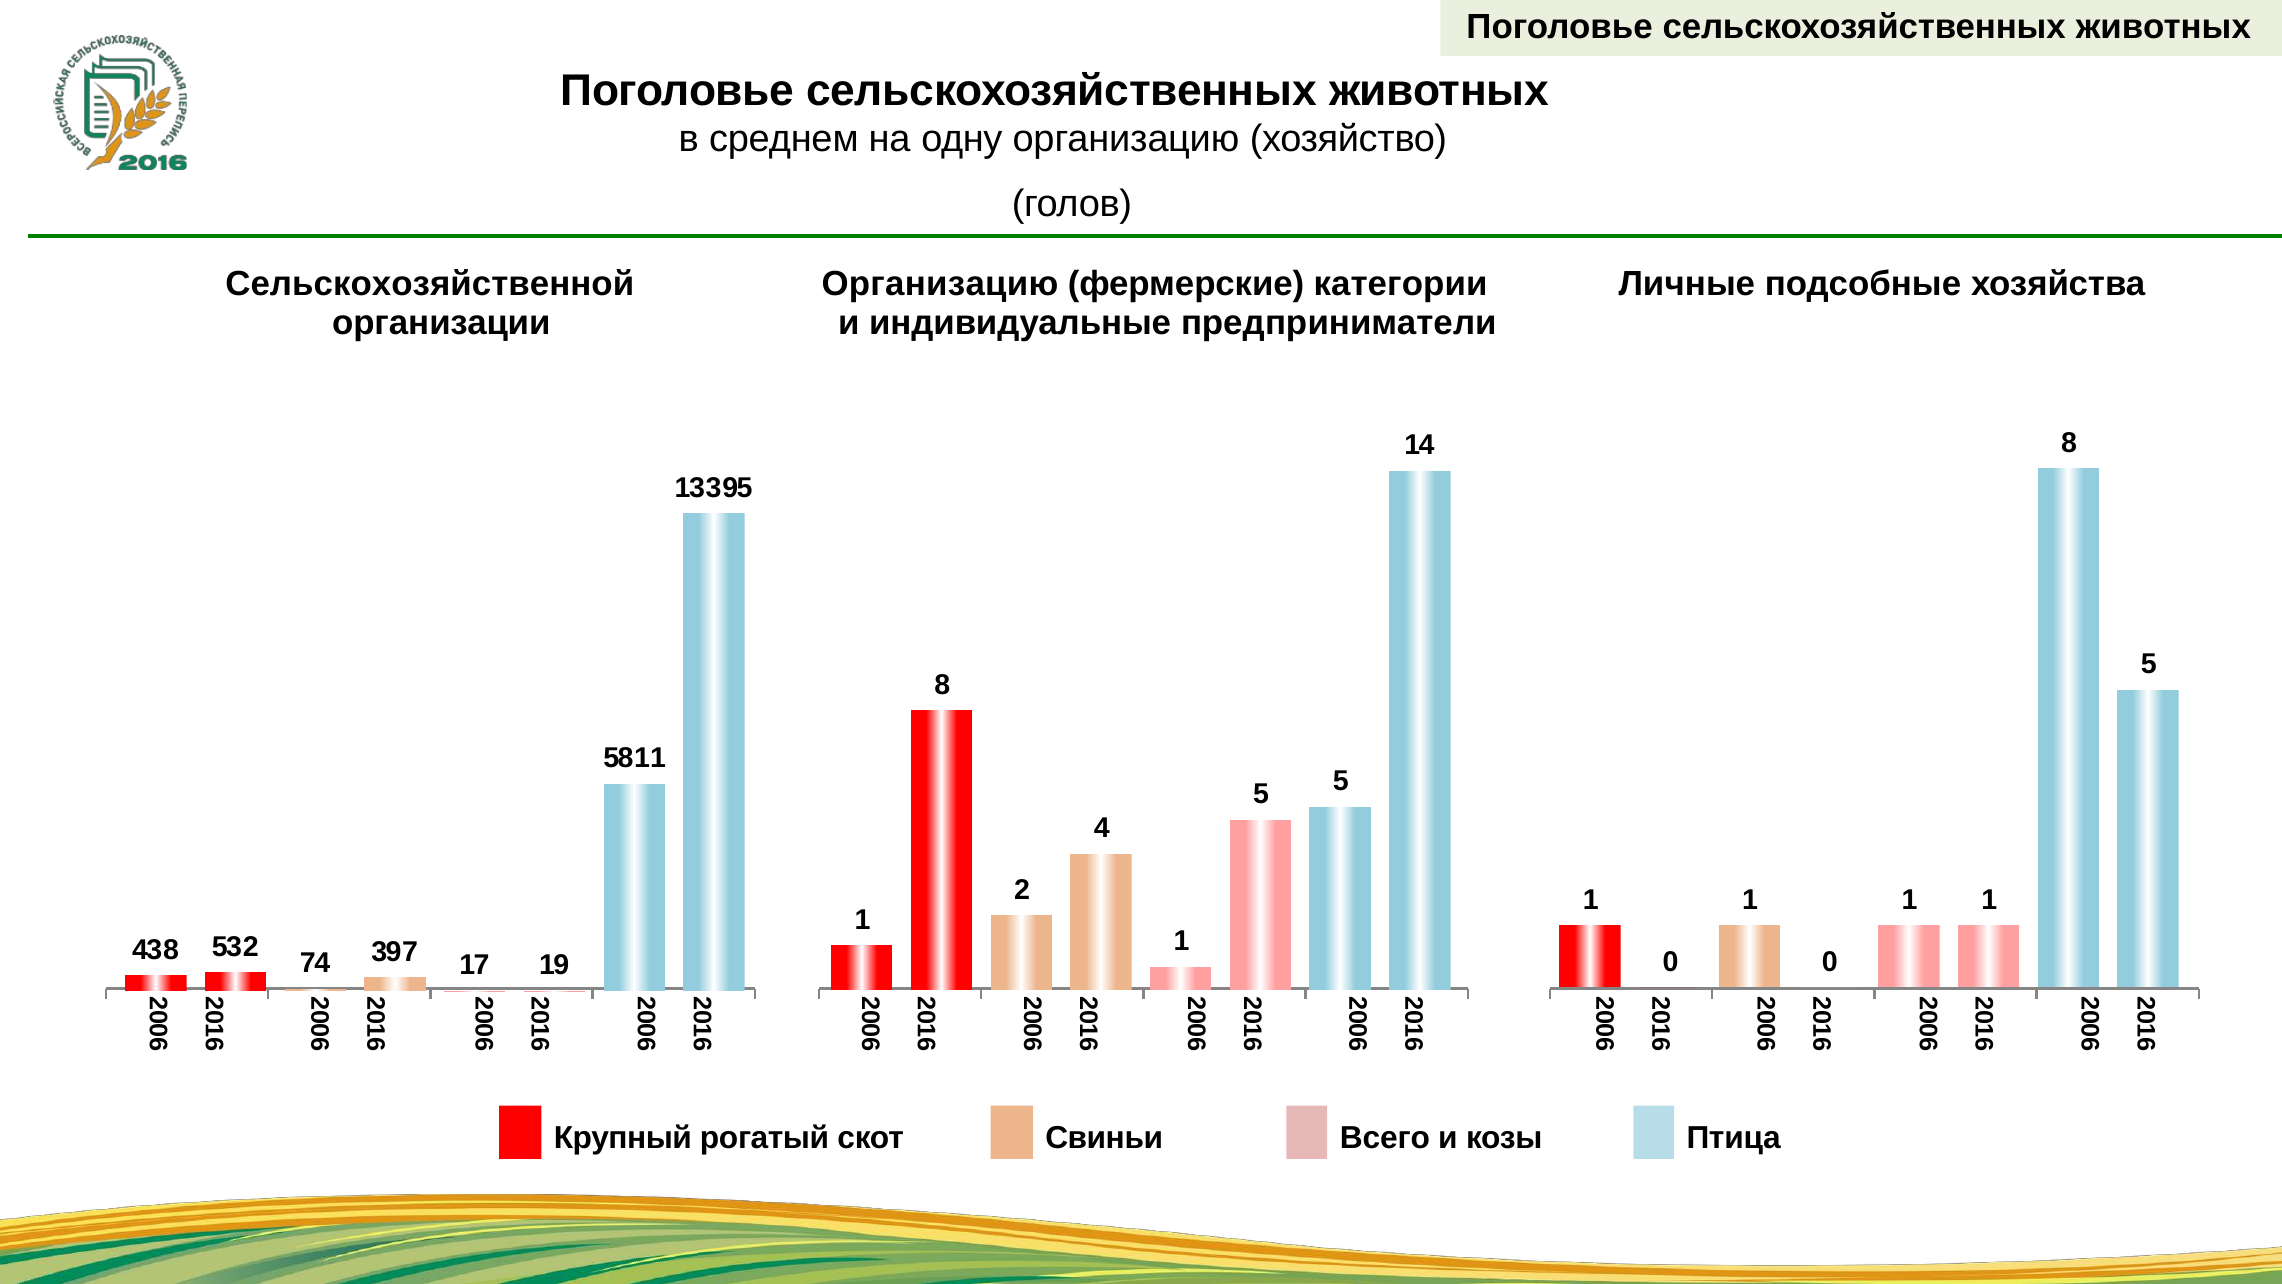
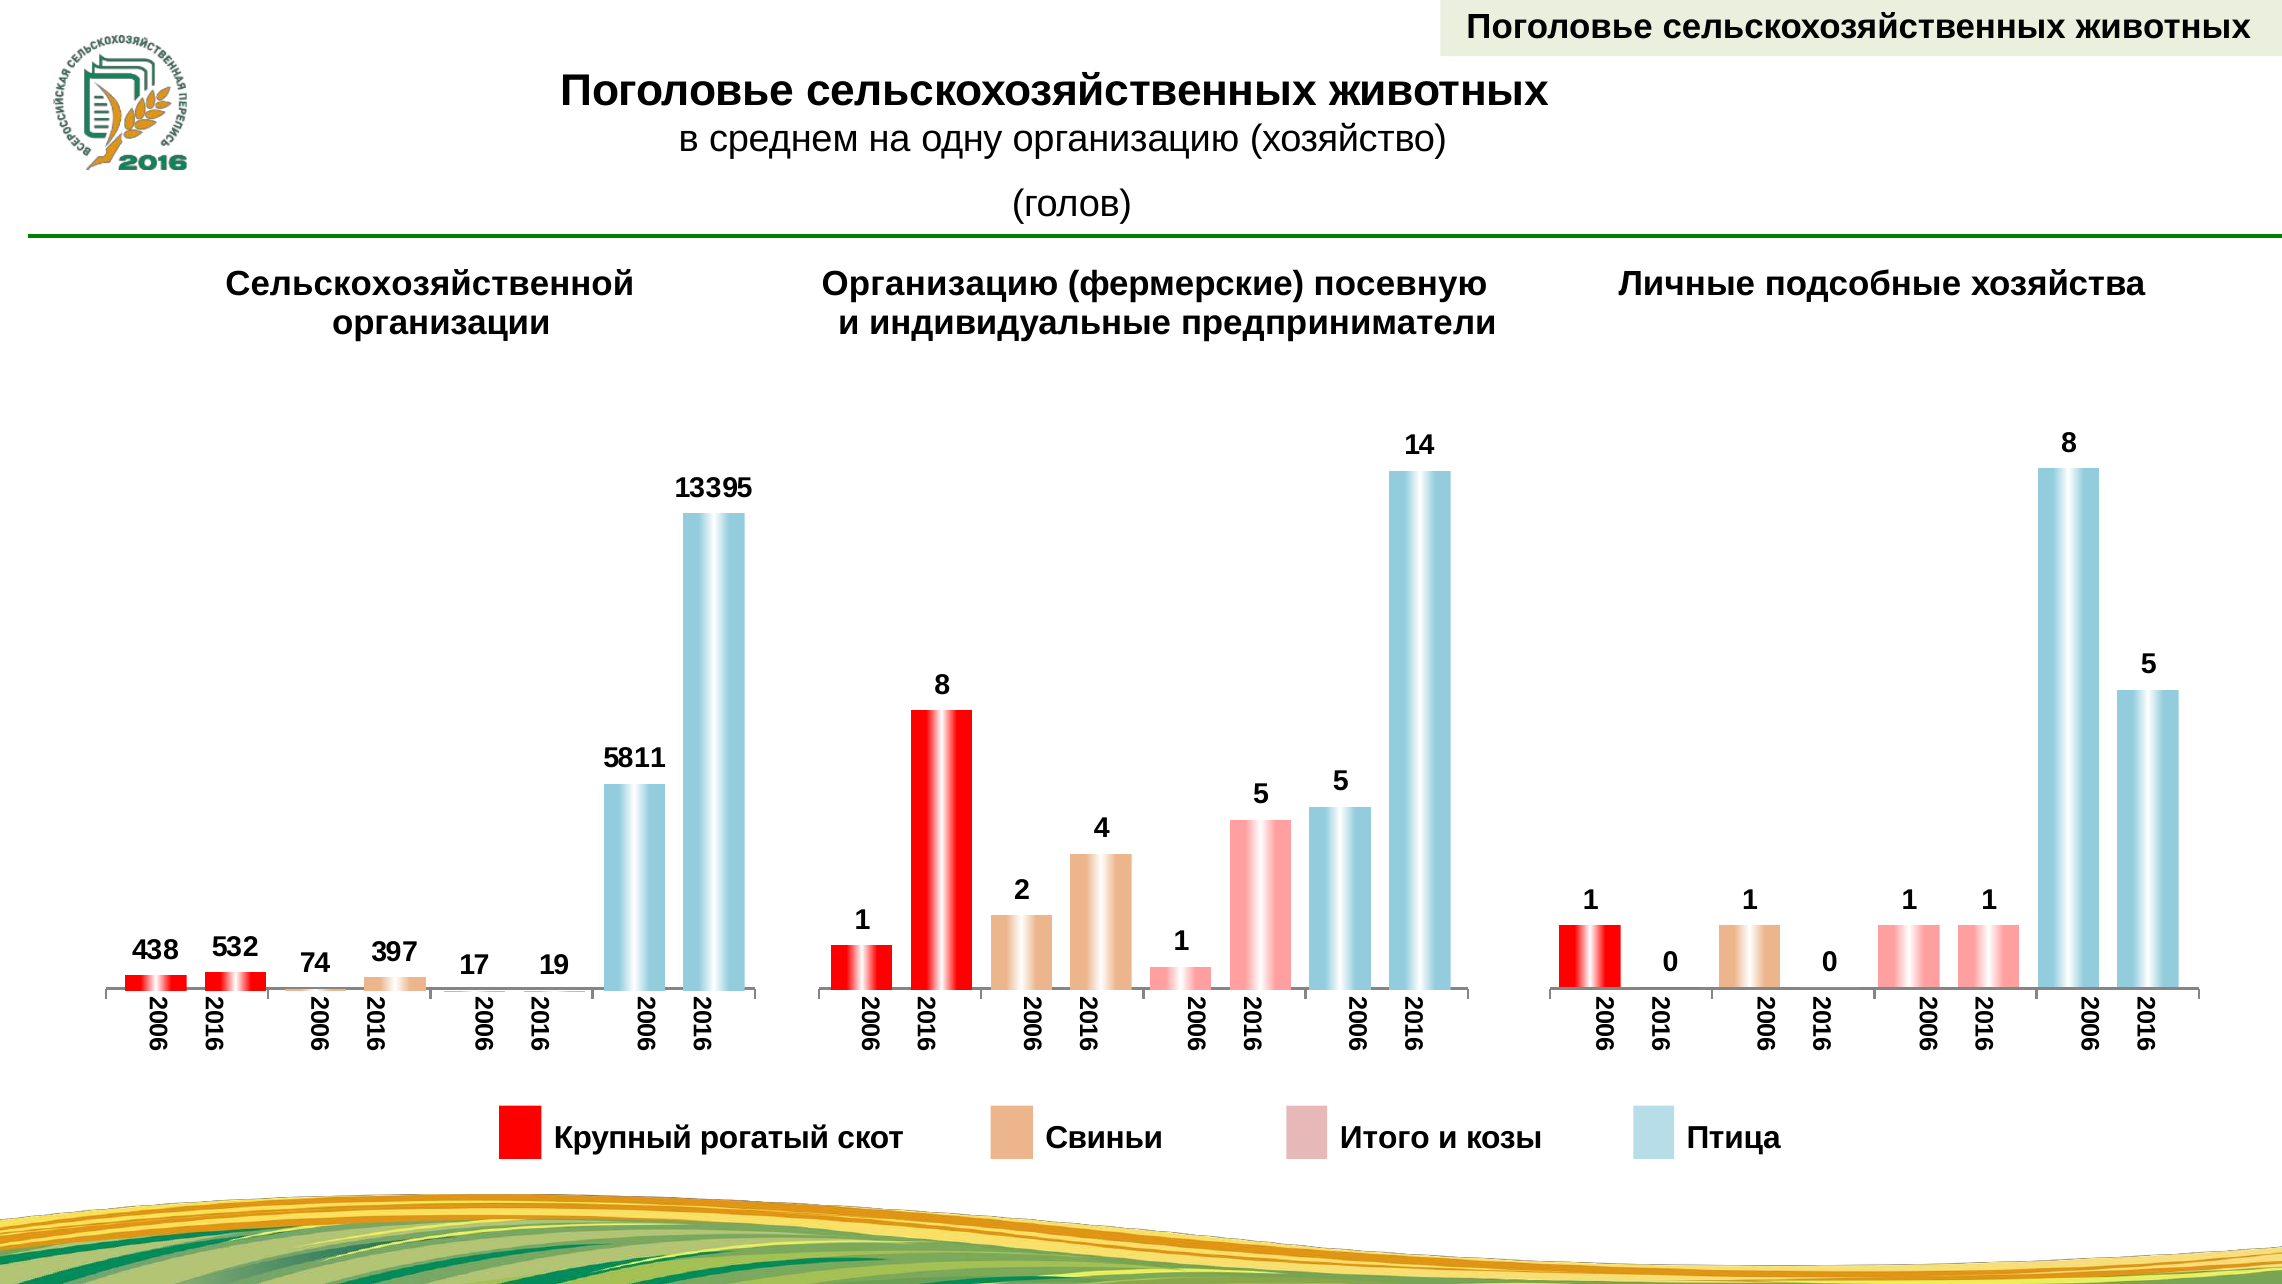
категории: категории -> посевную
Всего: Всего -> Итого
